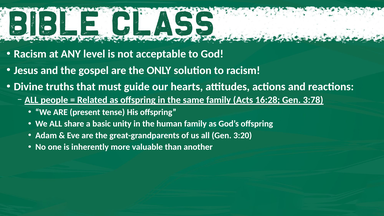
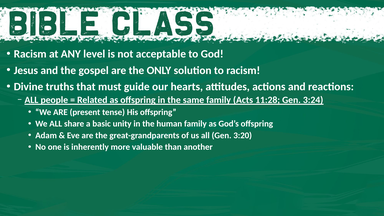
16:28: 16:28 -> 11:28
3:78: 3:78 -> 3:24
